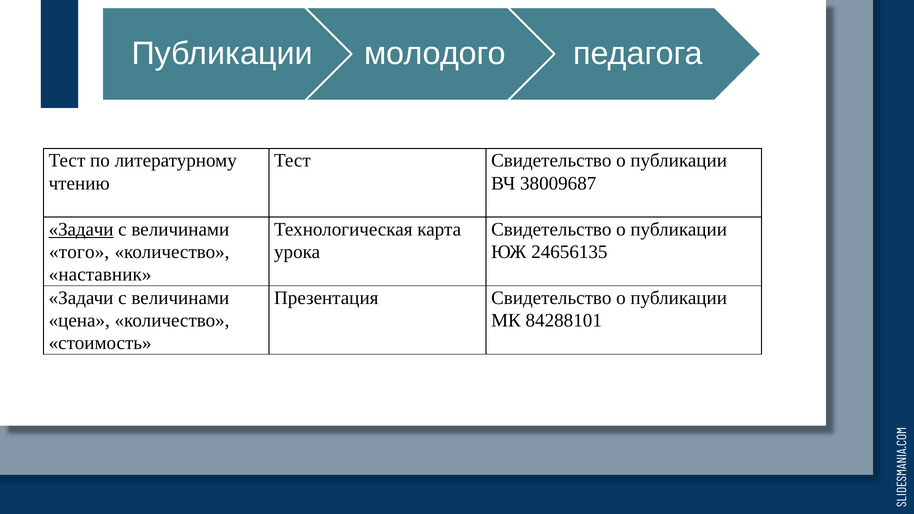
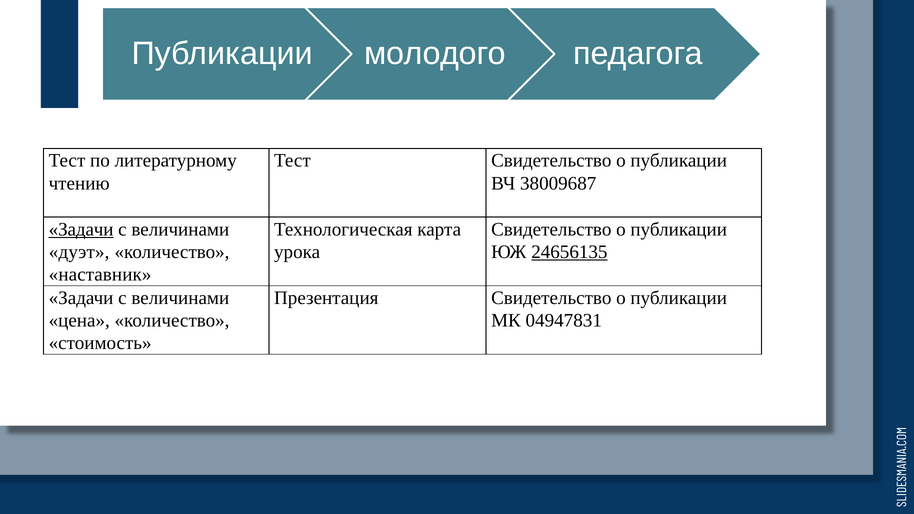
того: того -> дуэт
24656135 underline: none -> present
84288101: 84288101 -> 04947831
